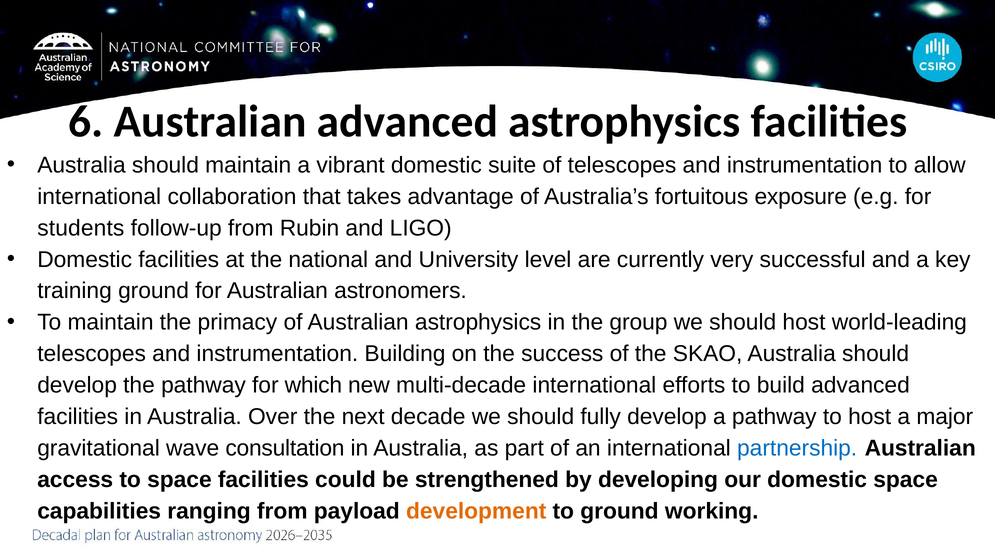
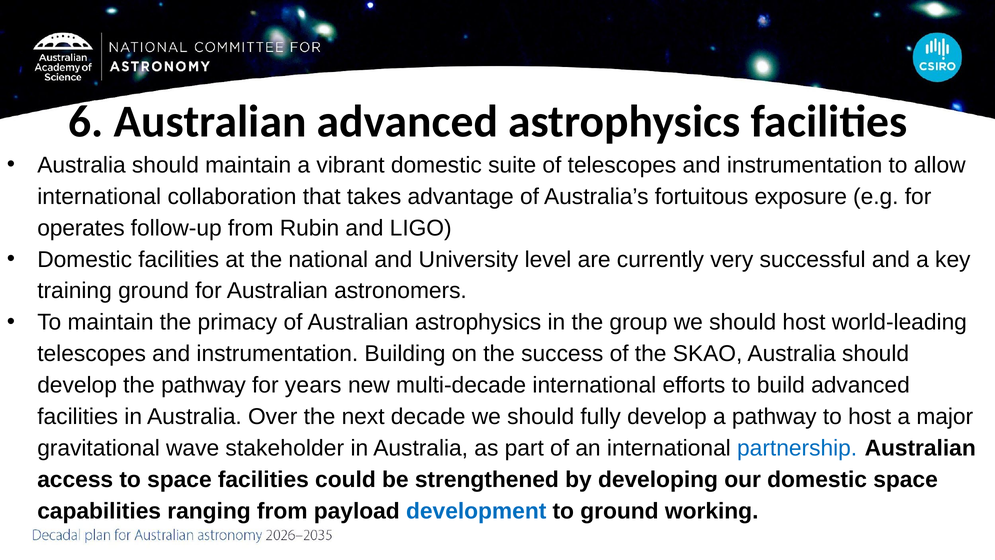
students: students -> operates
which: which -> years
consultation: consultation -> stakeholder
development colour: orange -> blue
